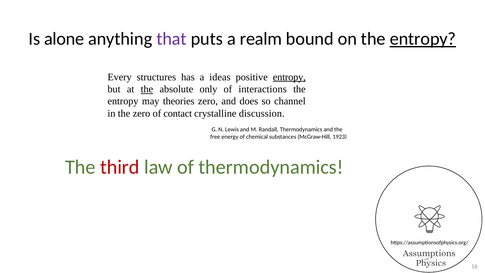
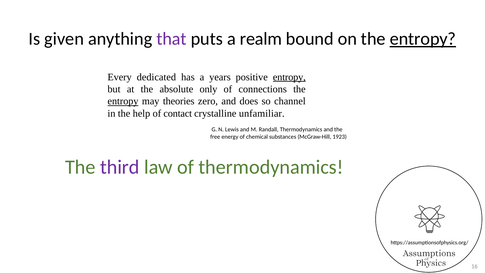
alone: alone -> given
structures: structures -> dedicated
ideas: ideas -> years
the at (147, 89) underline: present -> none
interactions: interactions -> connections
entropy at (123, 101) underline: none -> present
the zero: zero -> help
discussion: discussion -> unfamiliar
third colour: red -> purple
